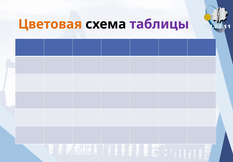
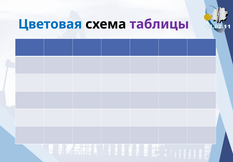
Цветовая colour: orange -> blue
